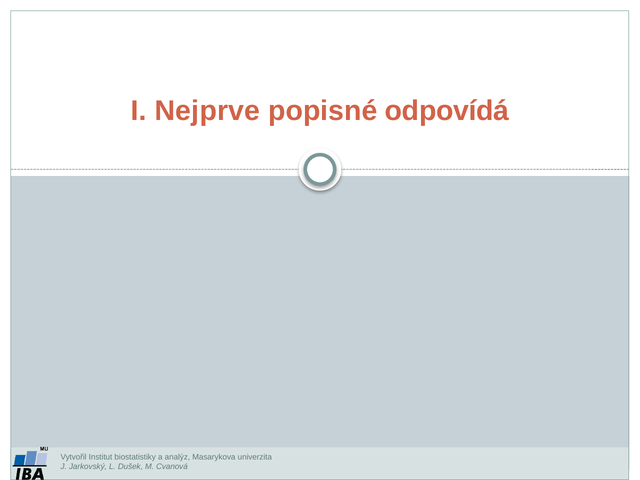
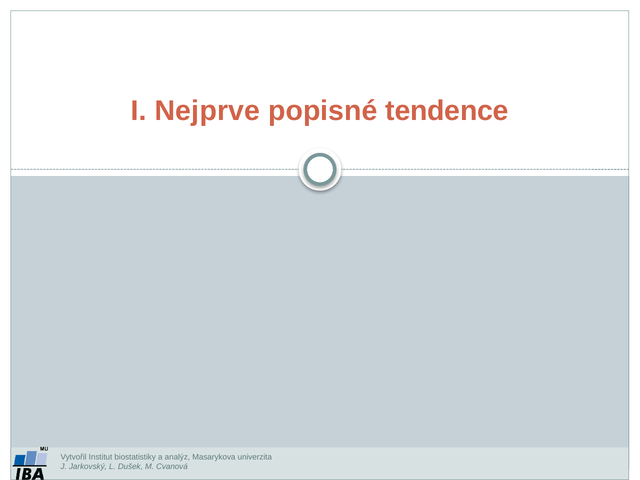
odpovídá: odpovídá -> tendence
